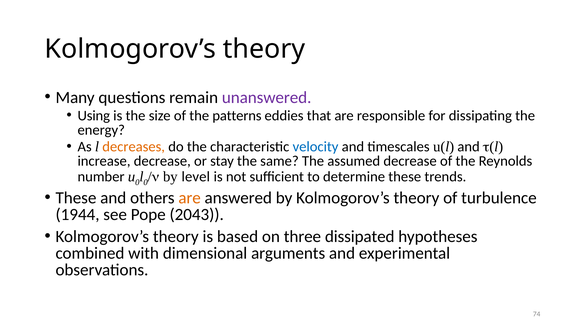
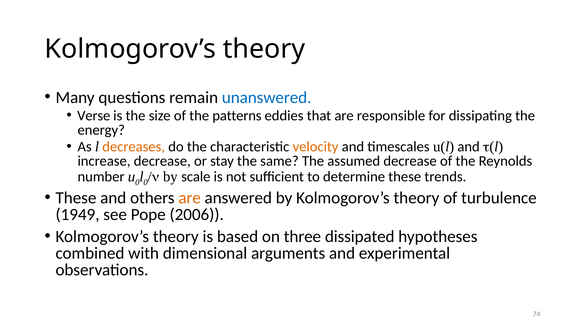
unanswered colour: purple -> blue
Using: Using -> Verse
velocity colour: blue -> orange
level: level -> scale
1944: 1944 -> 1949
2043: 2043 -> 2006
